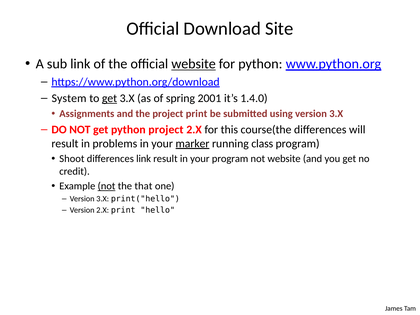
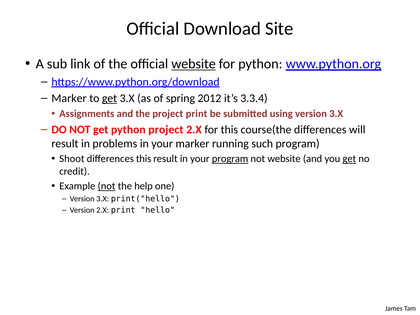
System at (69, 98): System -> Marker
2001: 2001 -> 2012
1.4.0: 1.4.0 -> 3.3.4
marker at (192, 143) underline: present -> none
class: class -> such
differences link: link -> this
program at (230, 159) underline: none -> present
get at (349, 159) underline: none -> present
that: that -> help
